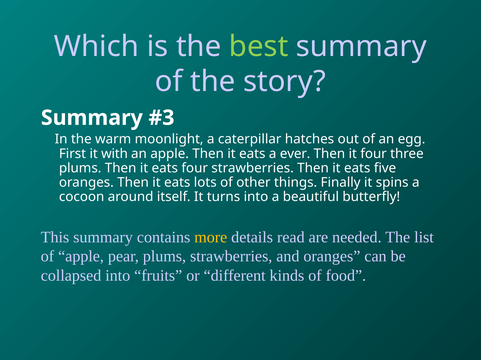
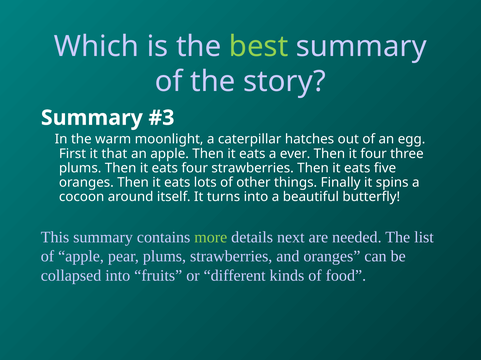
with: with -> that
more colour: yellow -> light green
read: read -> next
